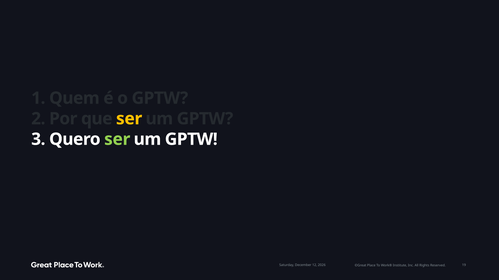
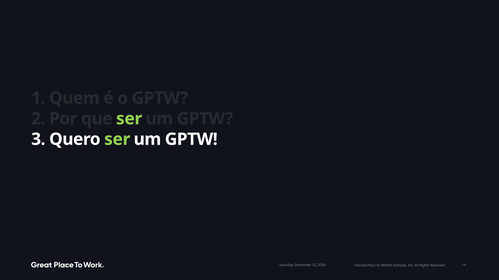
ser at (129, 119) colour: yellow -> light green
